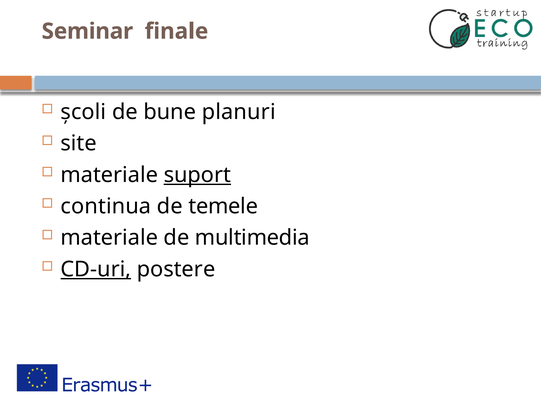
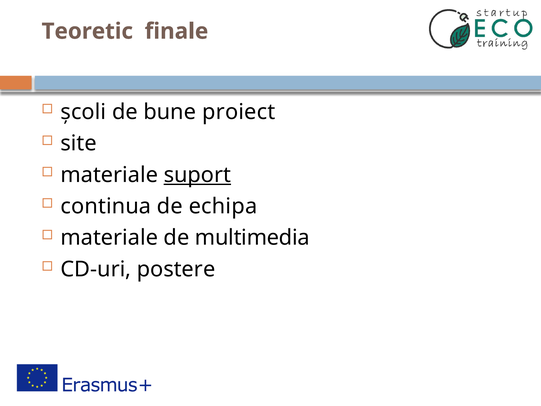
Seminar: Seminar -> Teoretic
planuri: planuri -> proiect
temele: temele -> echipa
CD-uri underline: present -> none
